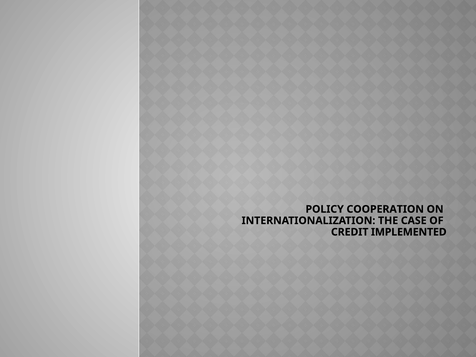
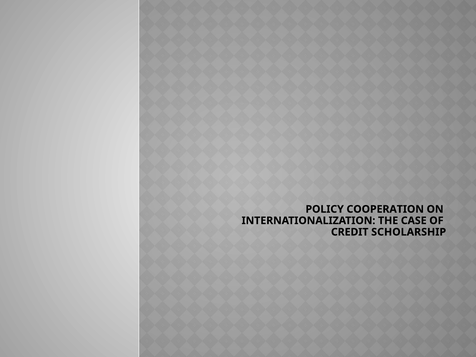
IMPLEMENTED: IMPLEMENTED -> SCHOLARSHIP
